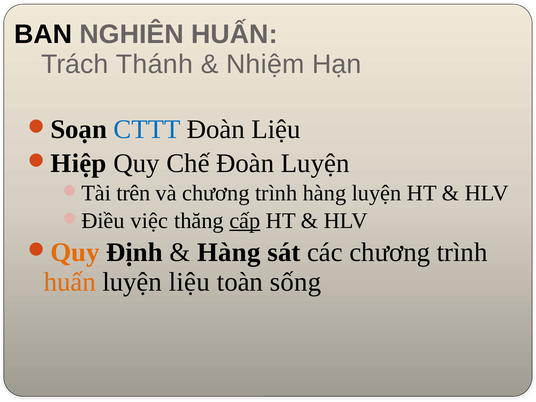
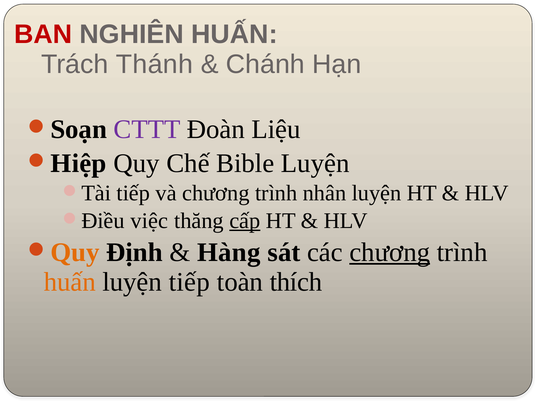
BAN colour: black -> red
Nhiệm: Nhiệm -> Chánh
CTTT colour: blue -> purple
Chế Đoàn: Đoàn -> Bible
trên at (133, 193): trên -> tiếp
trình hàng: hàng -> nhân
chương at (390, 252) underline: none -> present
luyện liệu: liệu -> tiếp
sống: sống -> thích
